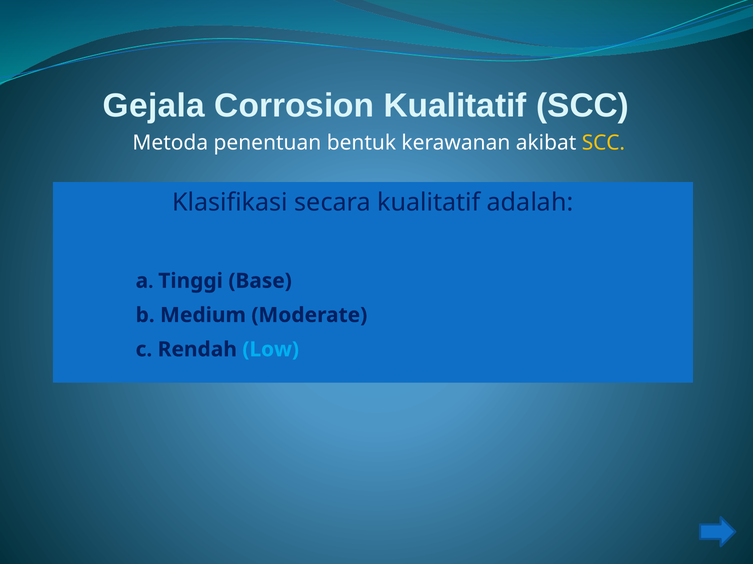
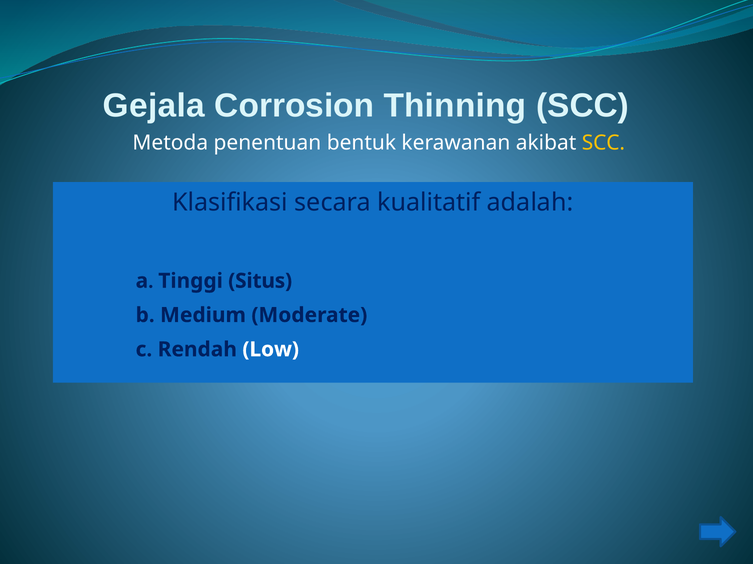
Corrosion Kualitatif: Kualitatif -> Thinning
Base: Base -> Situs
Low colour: light blue -> white
